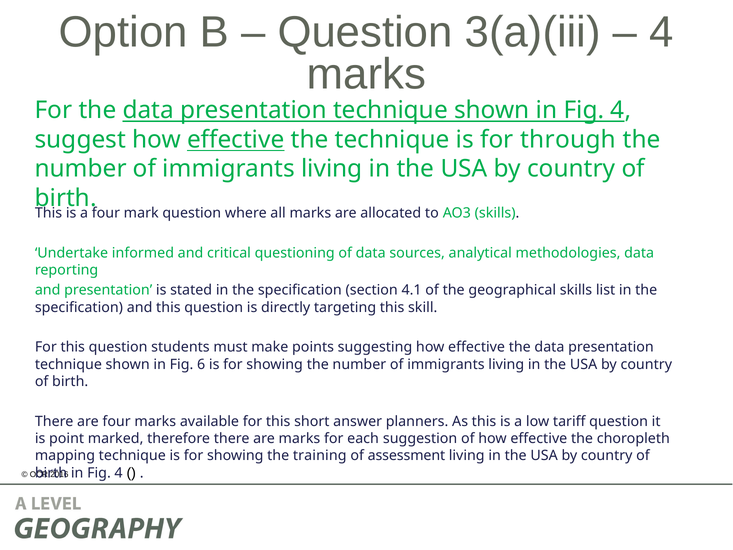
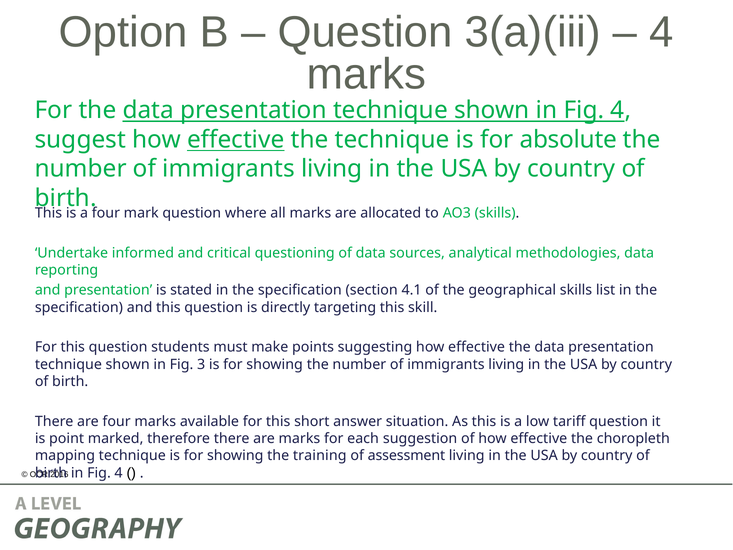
through: through -> absolute
6: 6 -> 3
planners: planners -> situation
